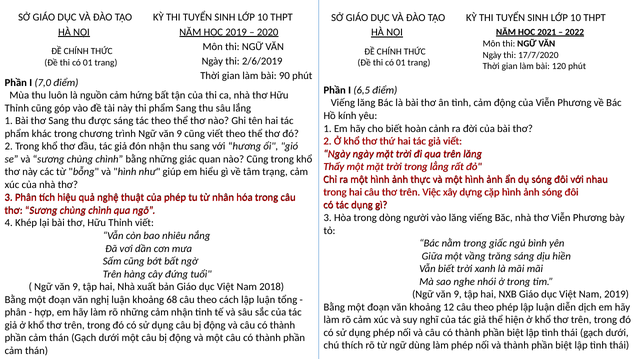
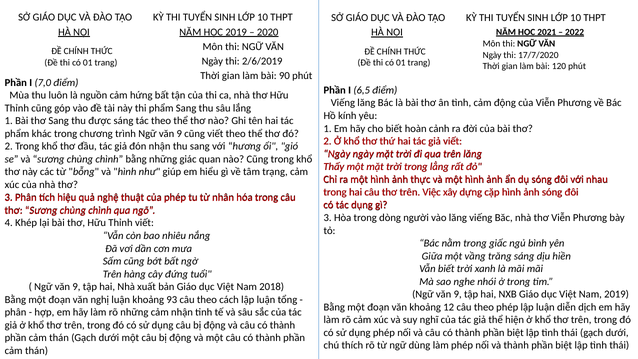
68: 68 -> 93
